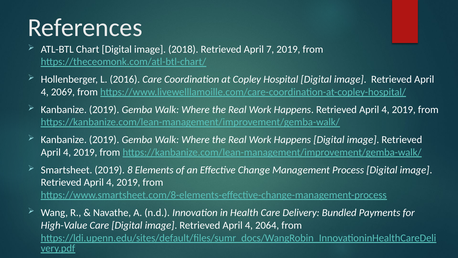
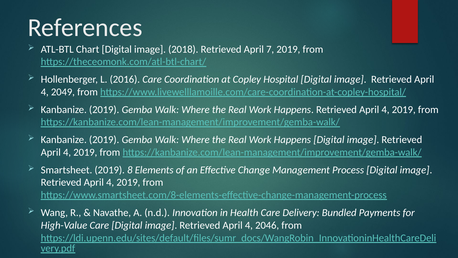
2069: 2069 -> 2049
2064: 2064 -> 2046
